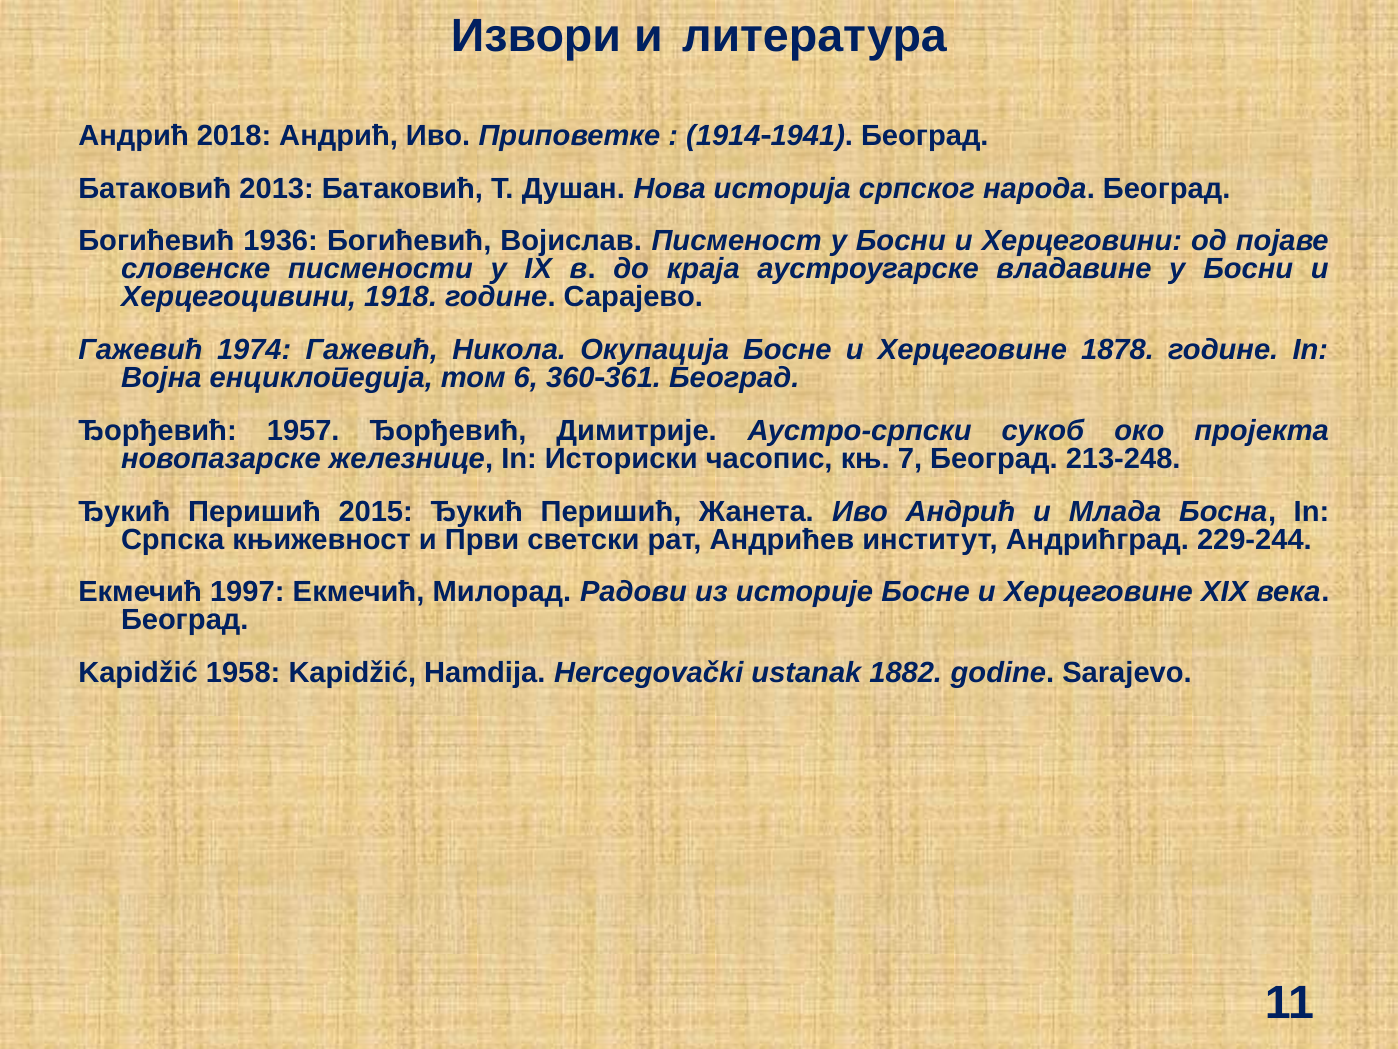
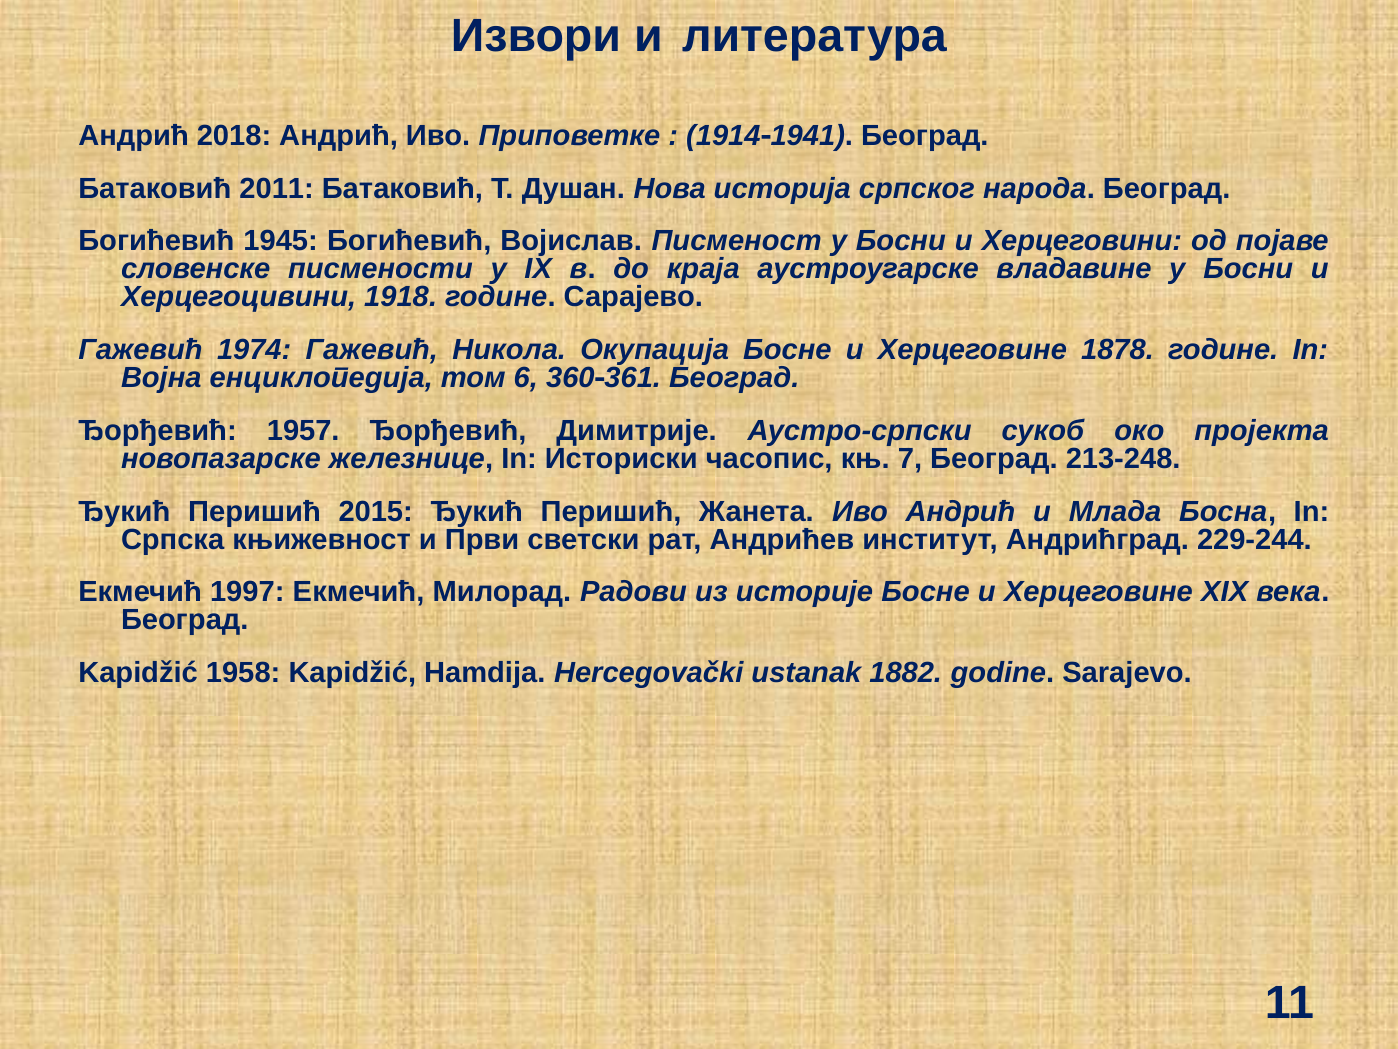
2013: 2013 -> 2011
1936: 1936 -> 1945
